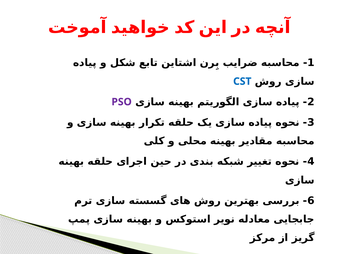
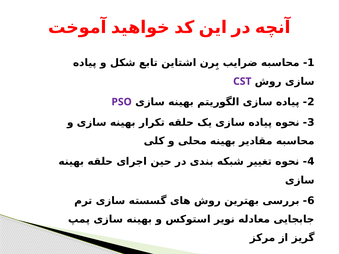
CST colour: blue -> purple
